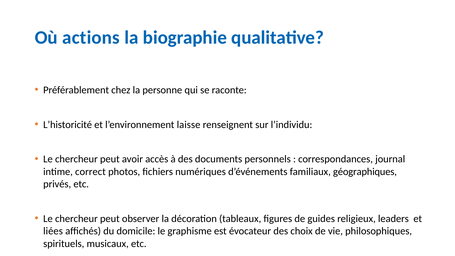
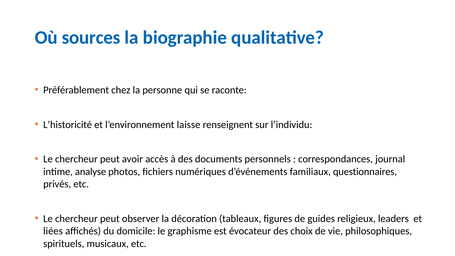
actions: actions -> sources
correct: correct -> analyse
géographiques: géographiques -> questionnaires
